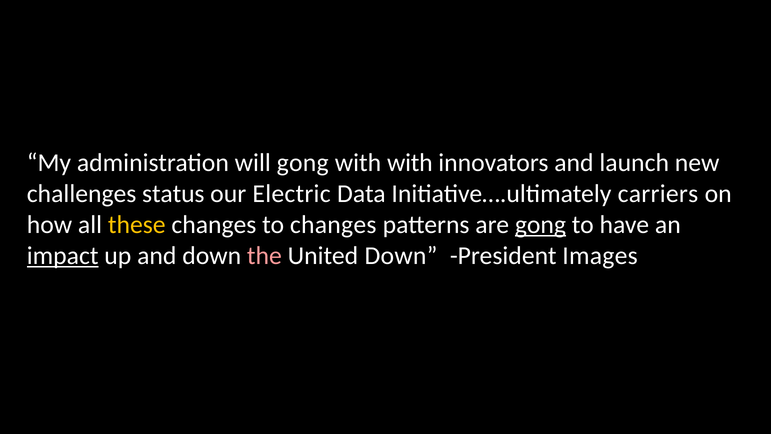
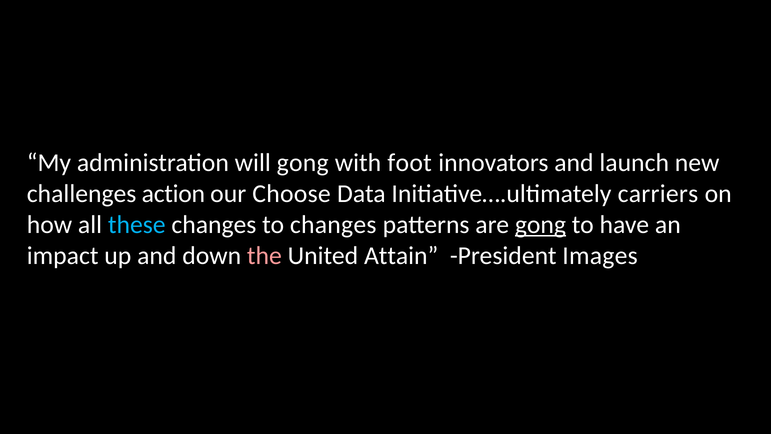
with with: with -> foot
status: status -> action
Electric: Electric -> Choose
these colour: yellow -> light blue
impact underline: present -> none
United Down: Down -> Attain
